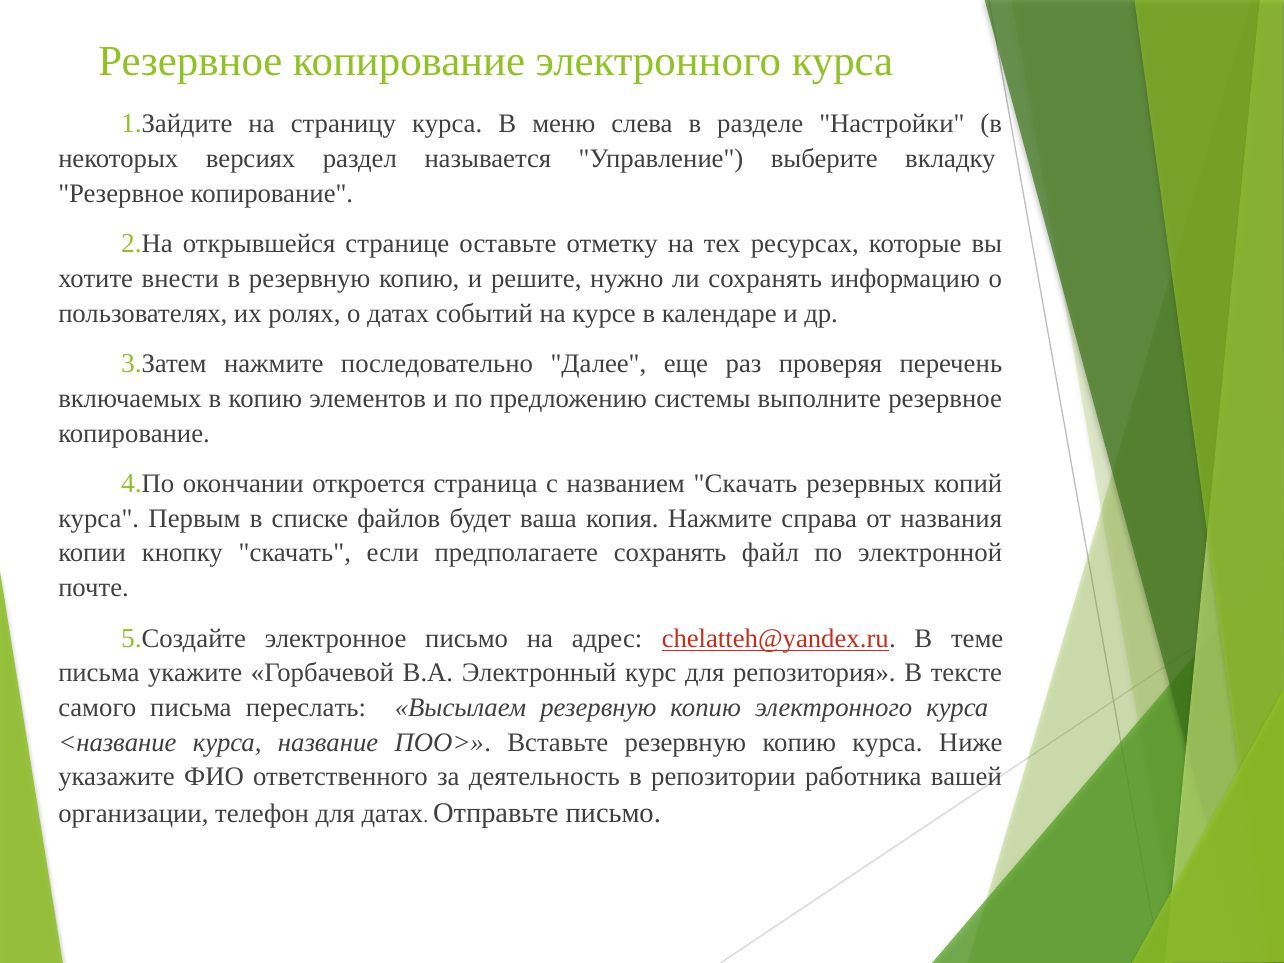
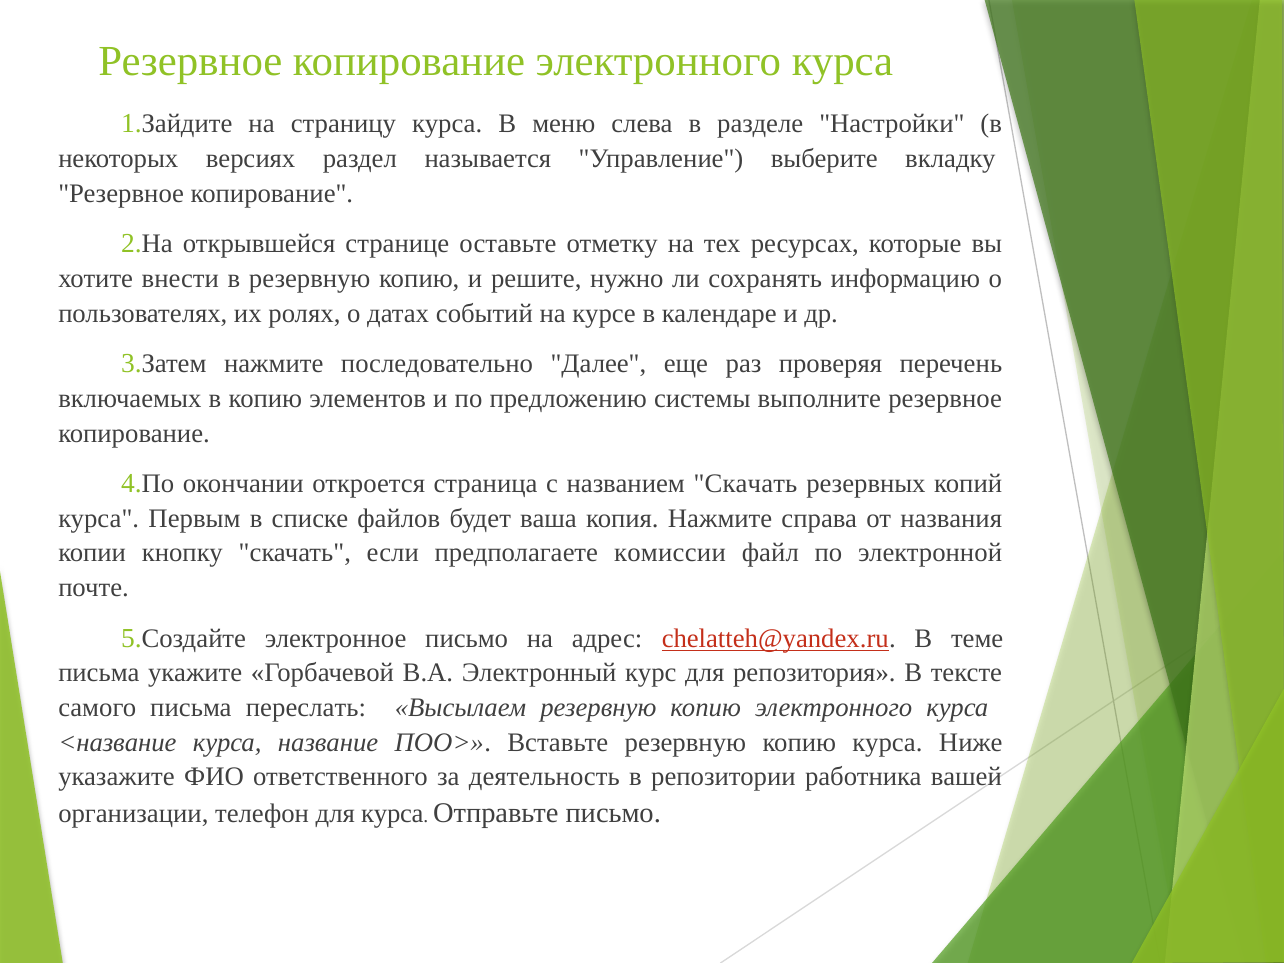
предполагаете сохранять: сохранять -> комиссии
для датах: датах -> курса
